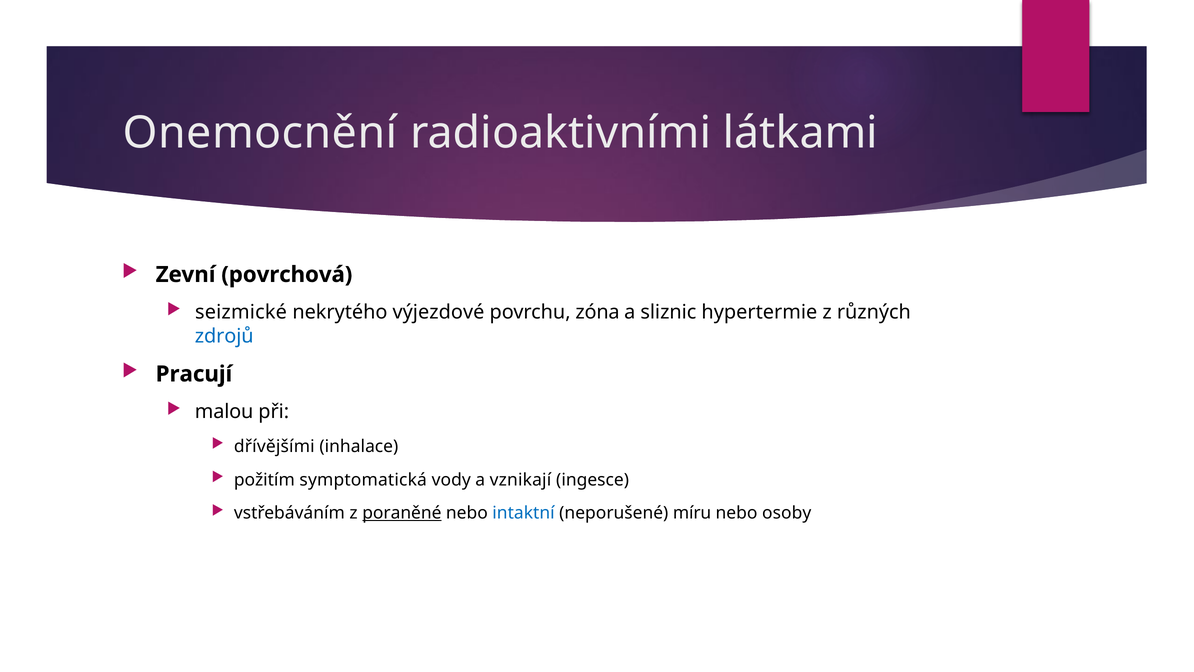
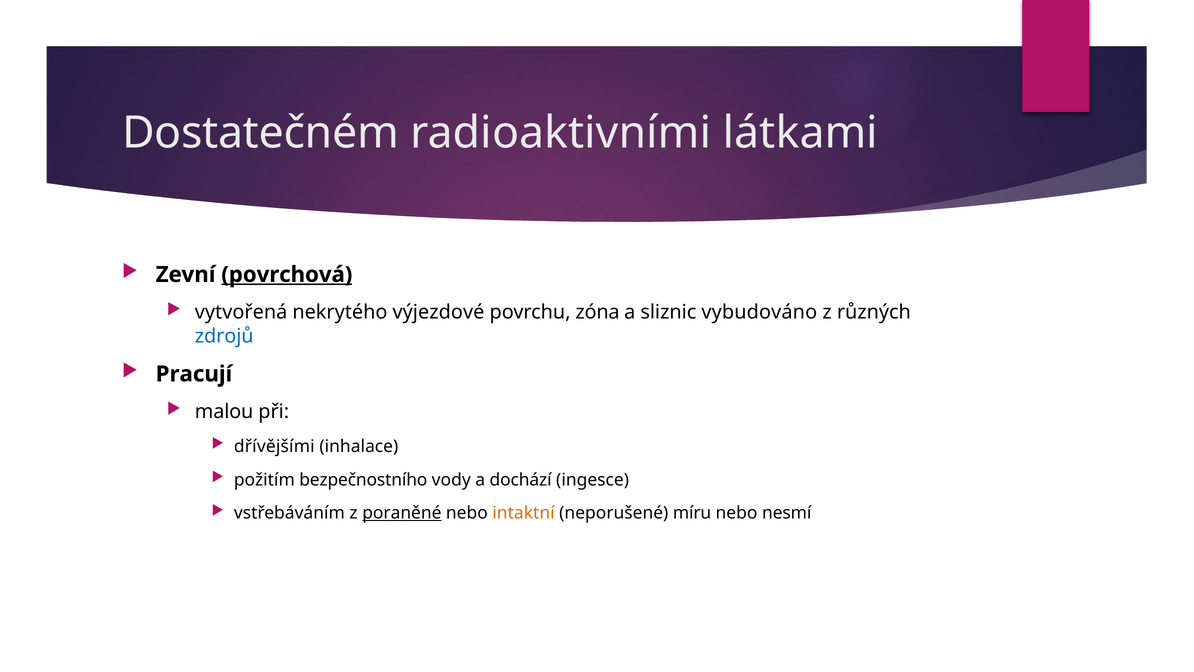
Onemocnění: Onemocnění -> Dostatečném
povrchová underline: none -> present
seizmické: seizmické -> vytvořená
hypertermie: hypertermie -> vybudováno
symptomatická: symptomatická -> bezpečnostního
vznikají: vznikají -> dochází
intaktní colour: blue -> orange
osoby: osoby -> nesmí
